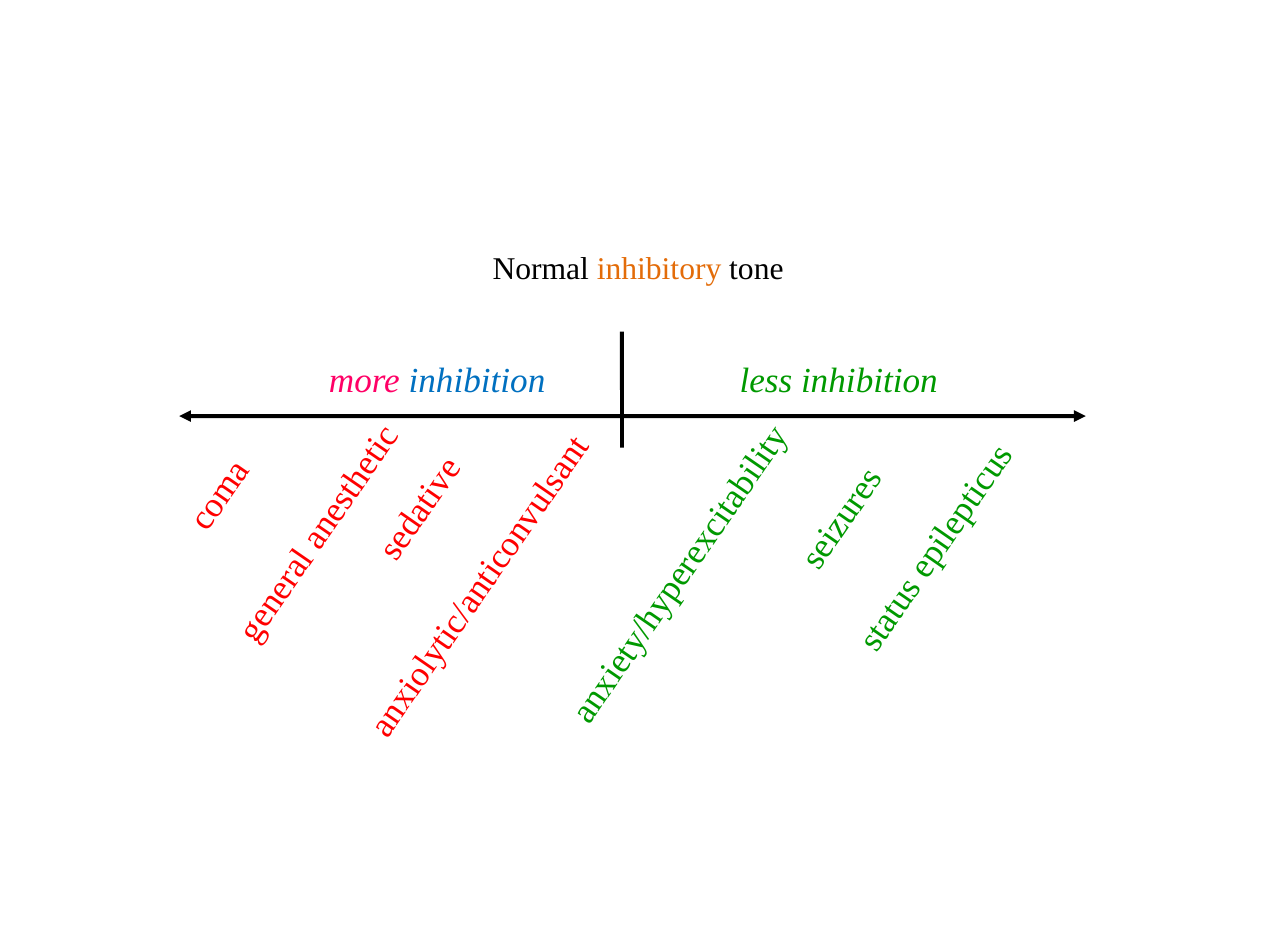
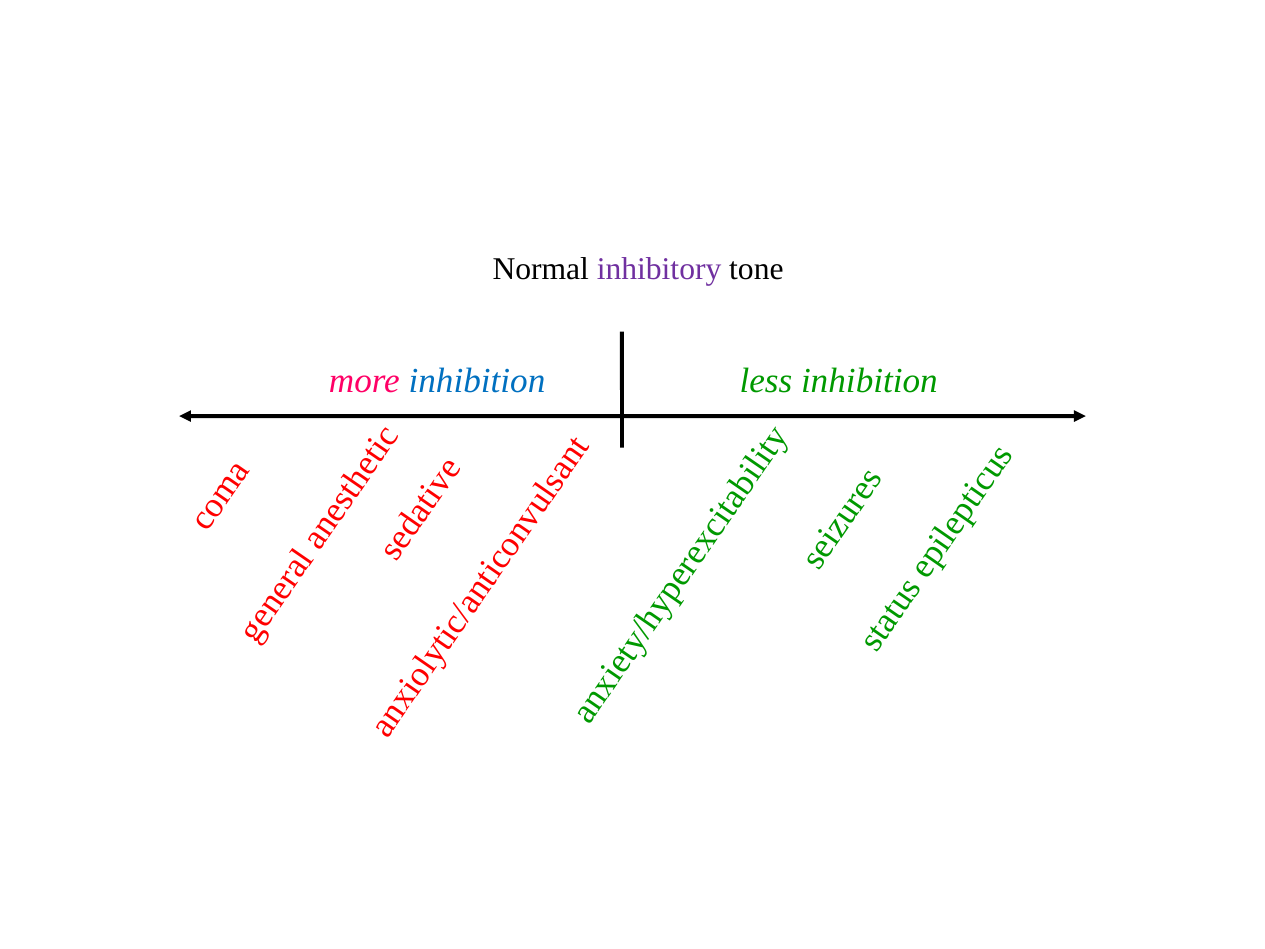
inhibitory colour: orange -> purple
